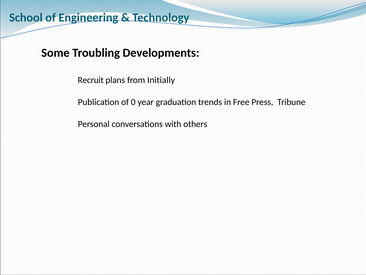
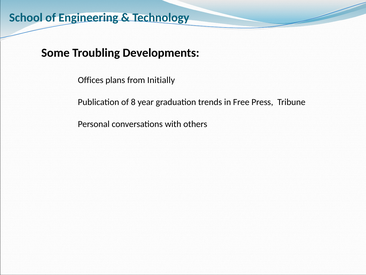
Recruit: Recruit -> Offices
0: 0 -> 8
